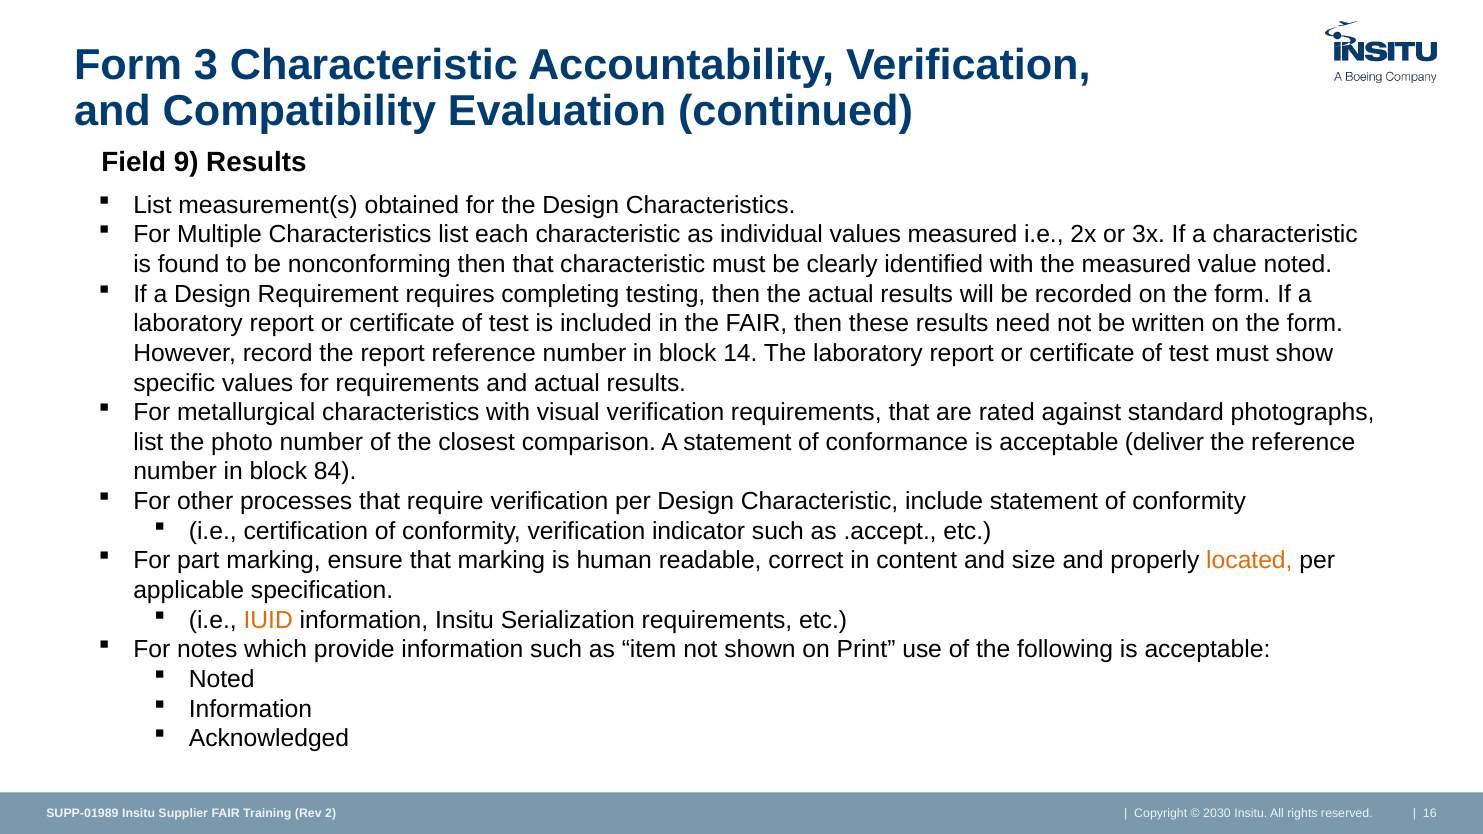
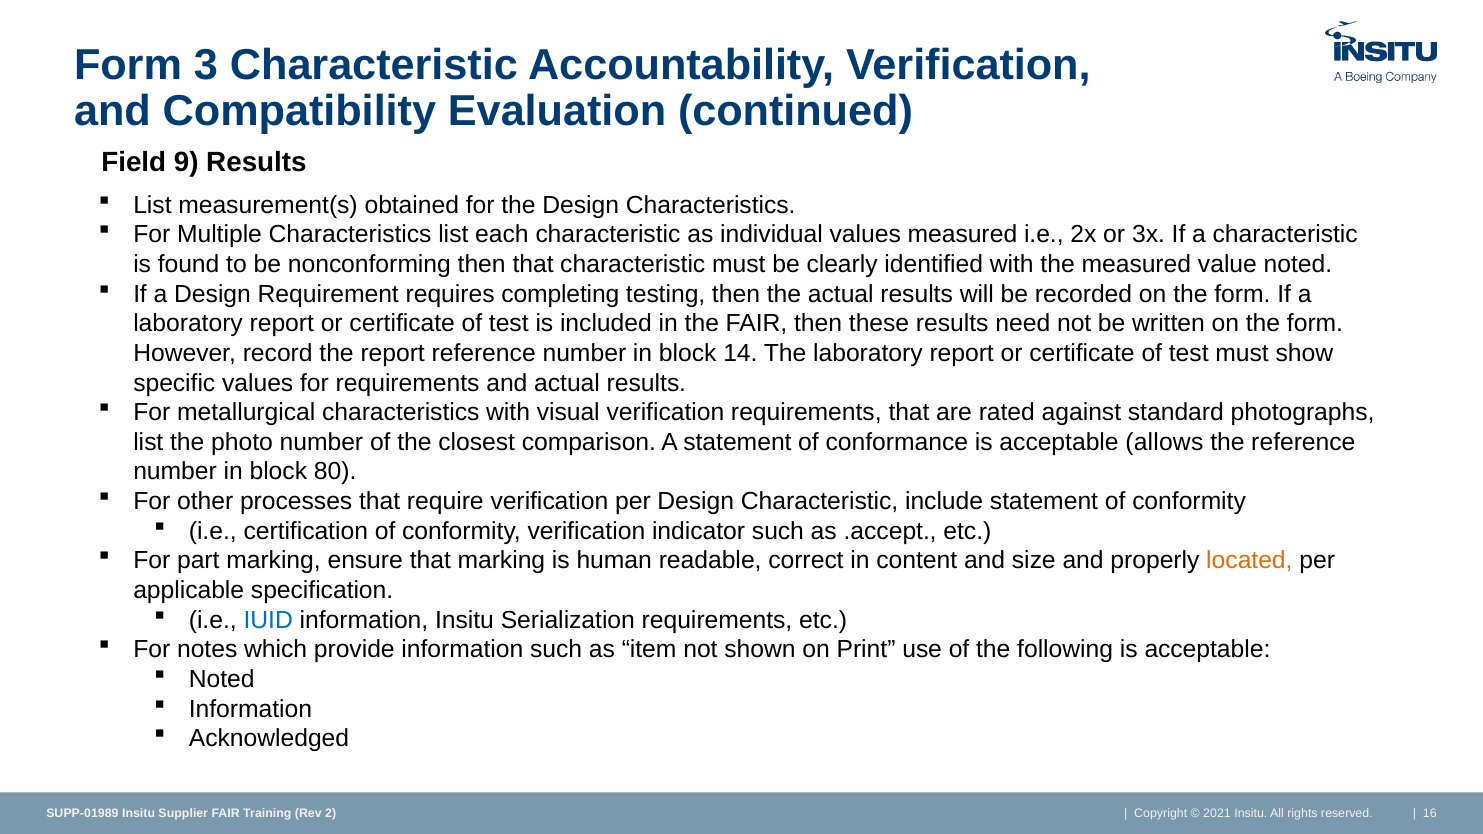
deliver: deliver -> allows
84: 84 -> 80
IUID colour: orange -> blue
2030: 2030 -> 2021
